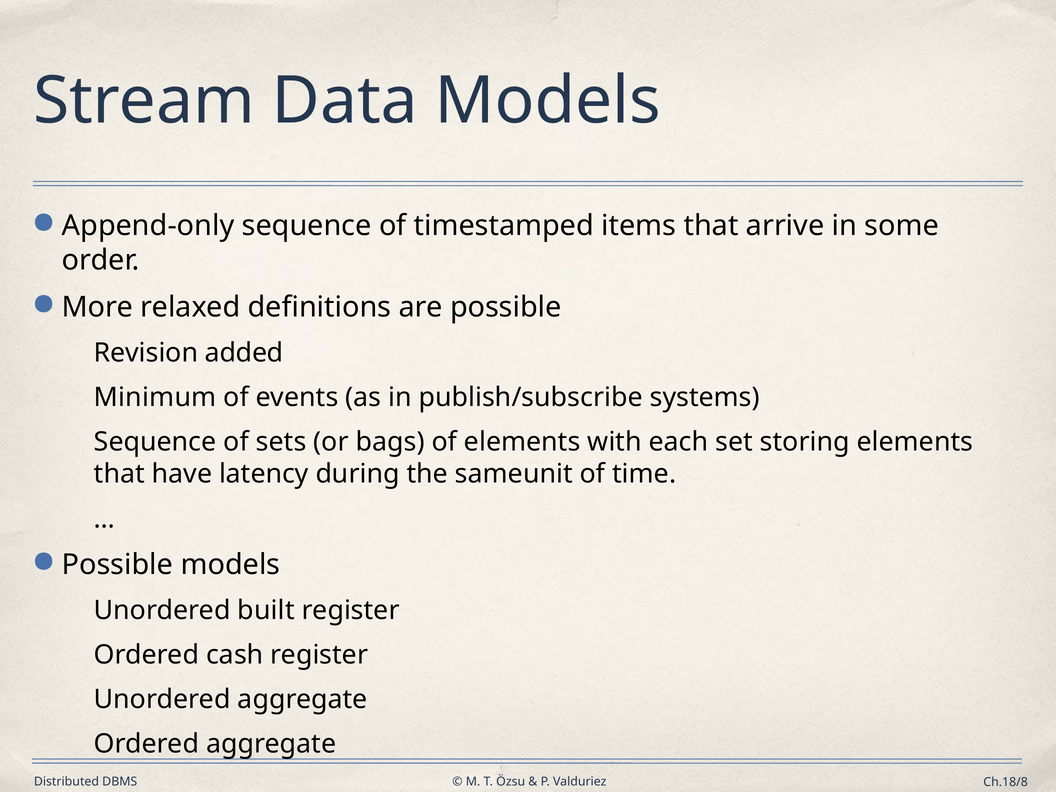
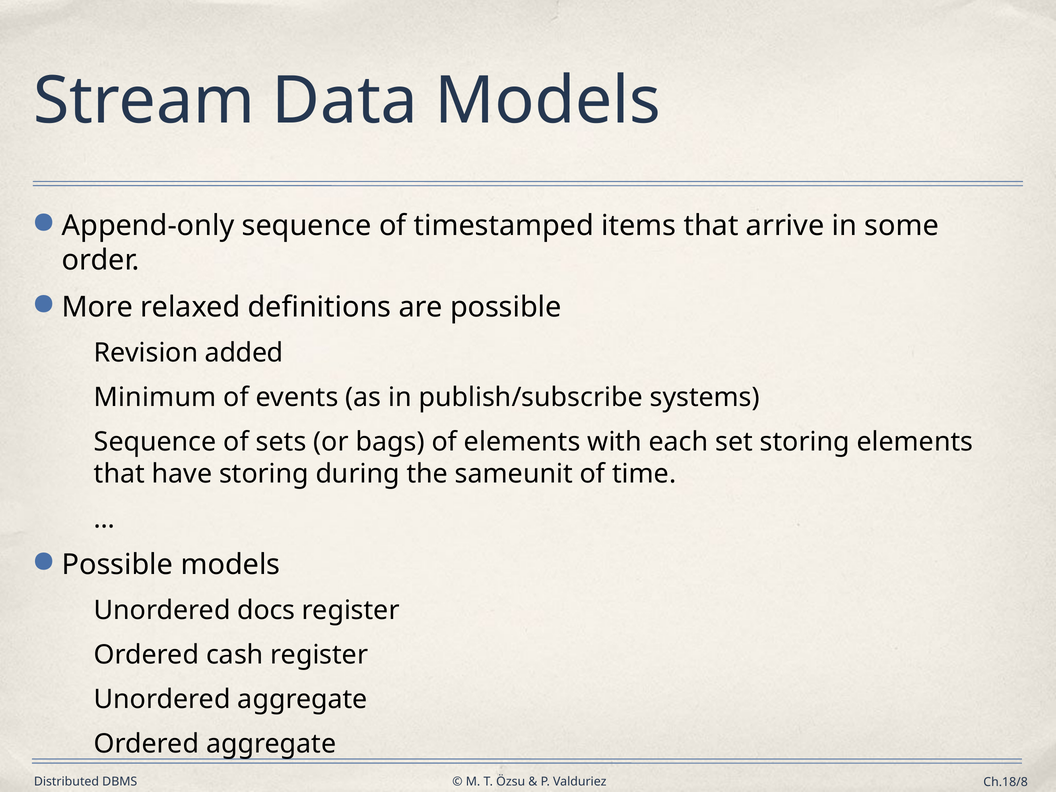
have latency: latency -> storing
built: built -> docs
